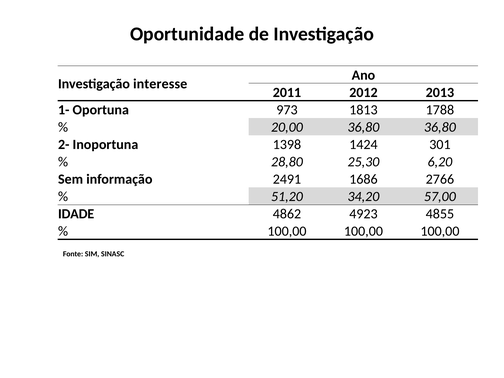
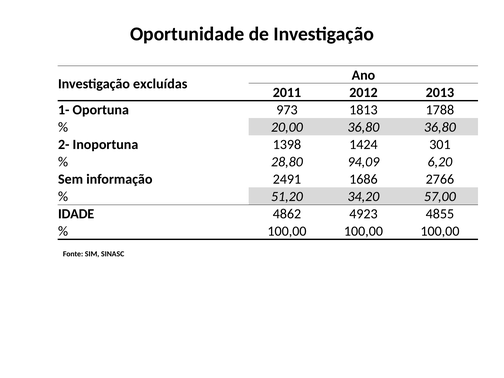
interesse: interesse -> excluídas
25,30: 25,30 -> 94,09
